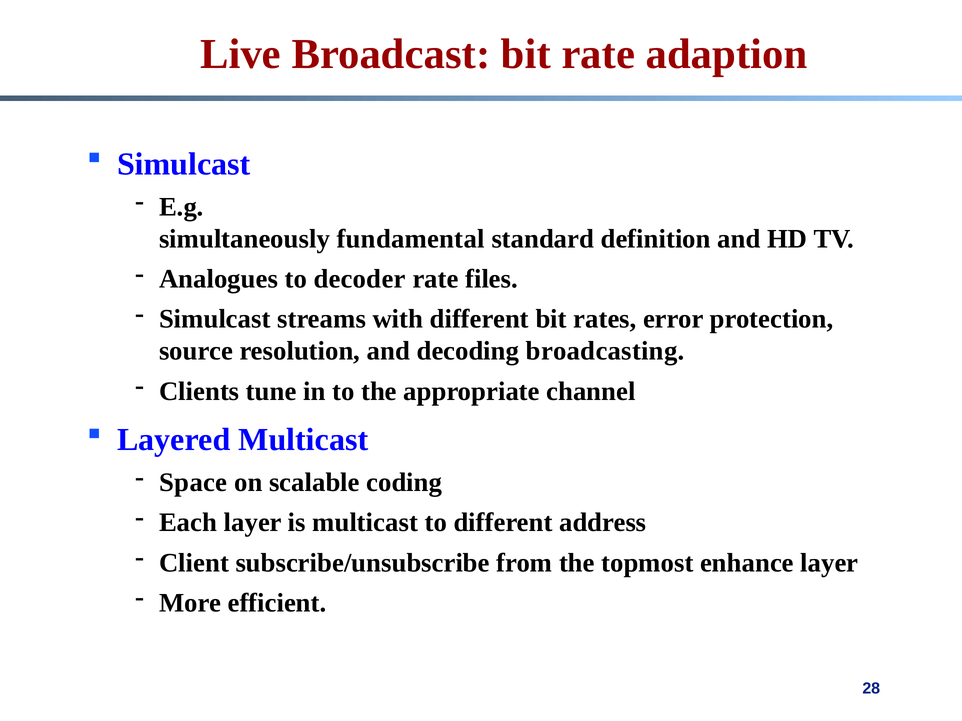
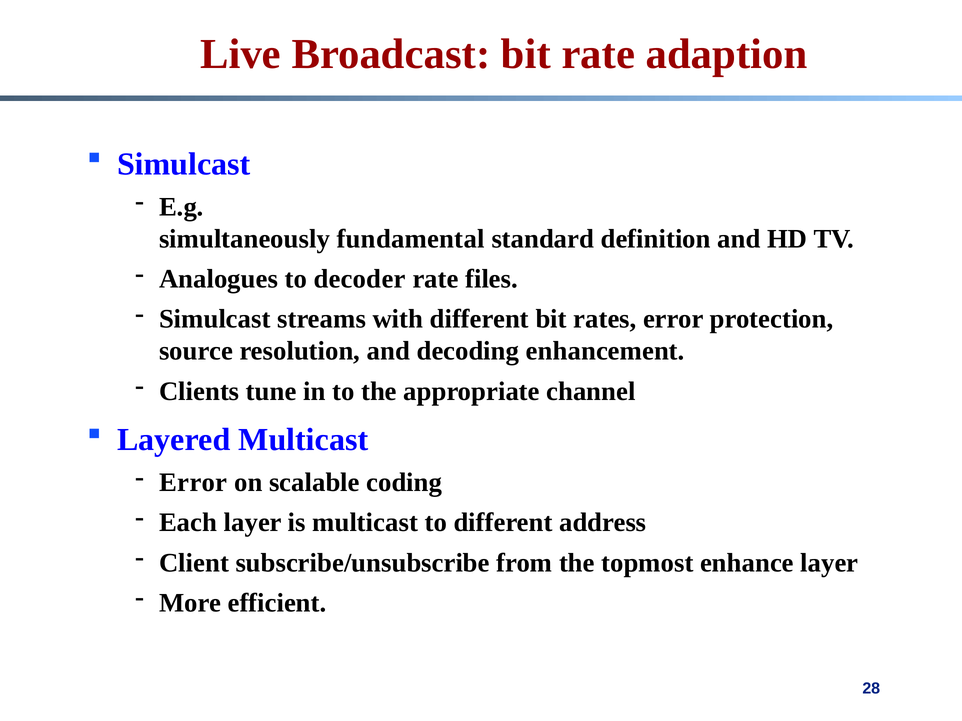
broadcasting: broadcasting -> enhancement
Space at (193, 483): Space -> Error
